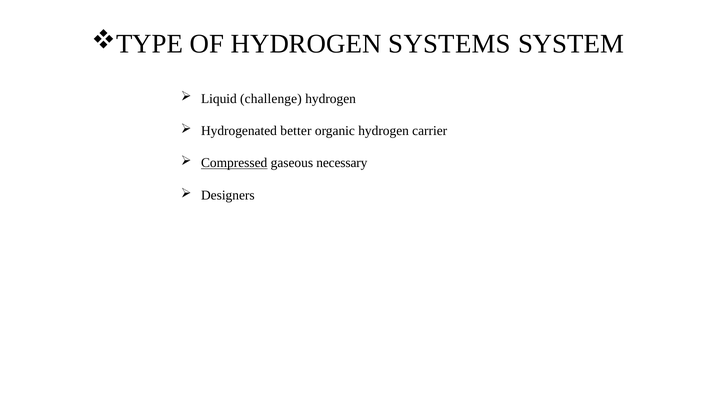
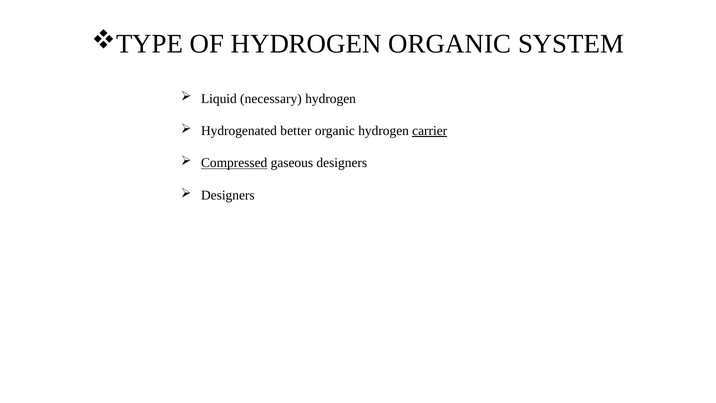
HYDROGEN SYSTEMS: SYSTEMS -> ORGANIC
challenge: challenge -> necessary
carrier underline: none -> present
gaseous necessary: necessary -> designers
